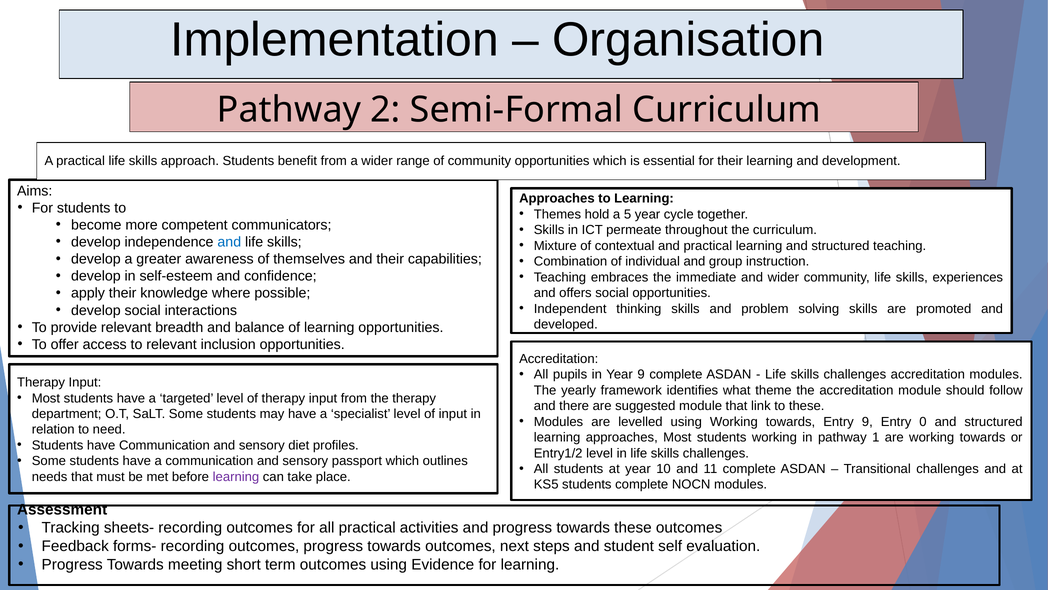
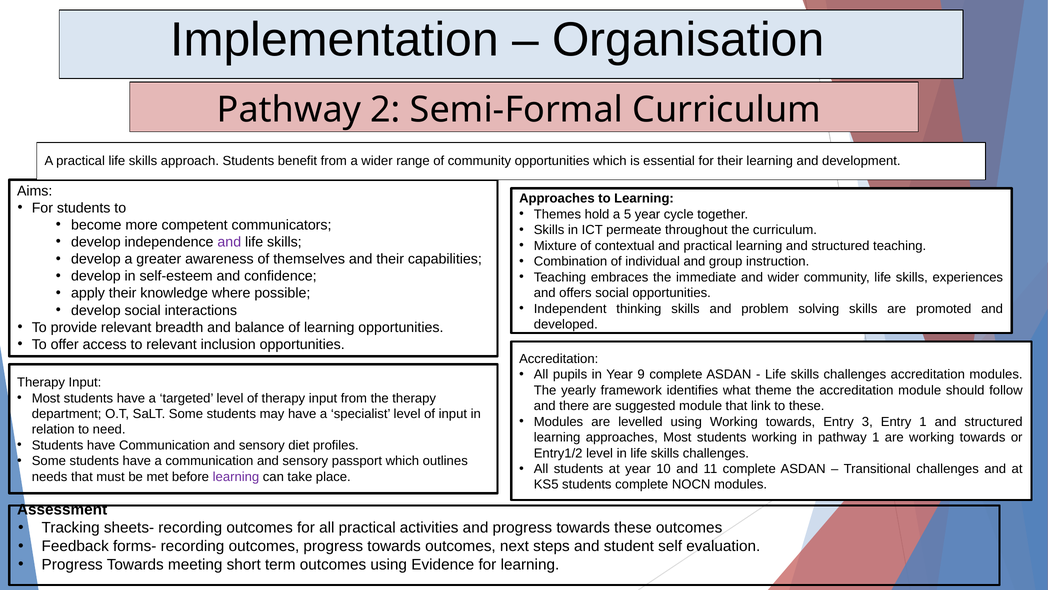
and at (229, 242) colour: blue -> purple
Entry 9: 9 -> 3
Entry 0: 0 -> 1
